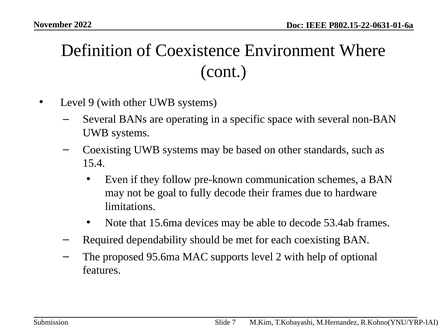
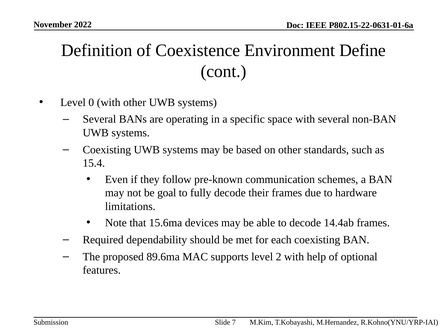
Where: Where -> Define
9: 9 -> 0
53.4ab: 53.4ab -> 14.4ab
95.6ma: 95.6ma -> 89.6ma
